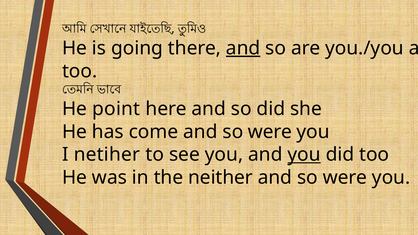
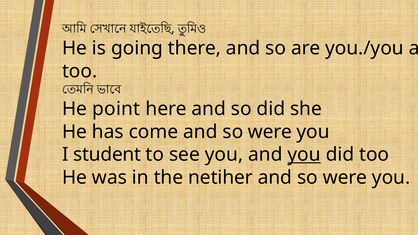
and at (243, 48) underline: present -> none
netiher: netiher -> student
neither: neither -> netiher
